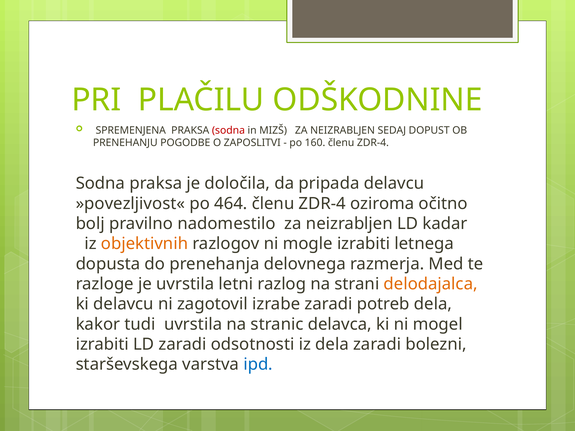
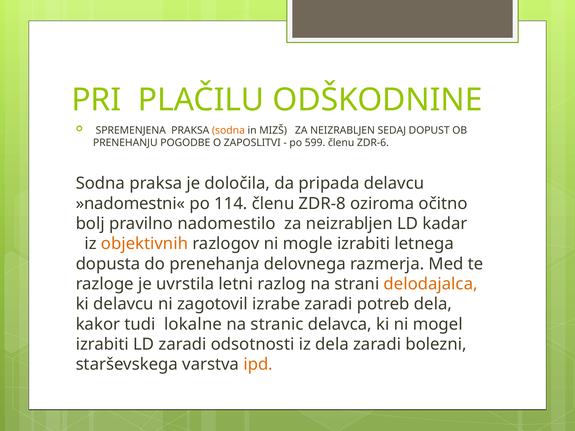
sodna at (228, 130) colour: red -> orange
160: 160 -> 599
ZDR-4 at (373, 143): ZDR-4 -> ZDR-6
»povezljivost«: »povezljivost« -> »nadomestni«
464: 464 -> 114
ZDR-4 at (322, 204): ZDR-4 -> ZDR-8
tudi uvrstila: uvrstila -> lokalne
ipd colour: blue -> orange
